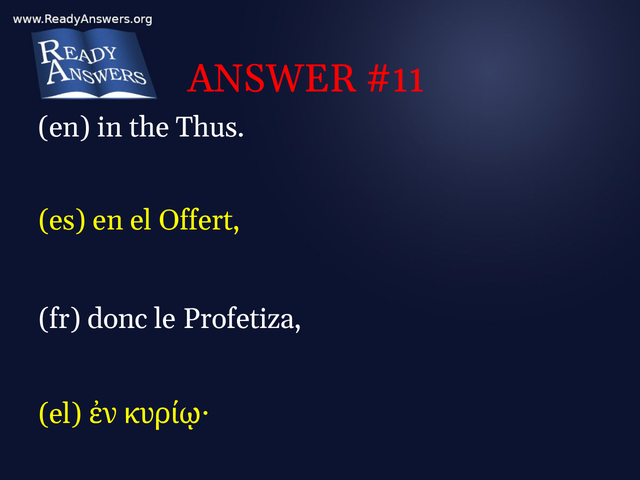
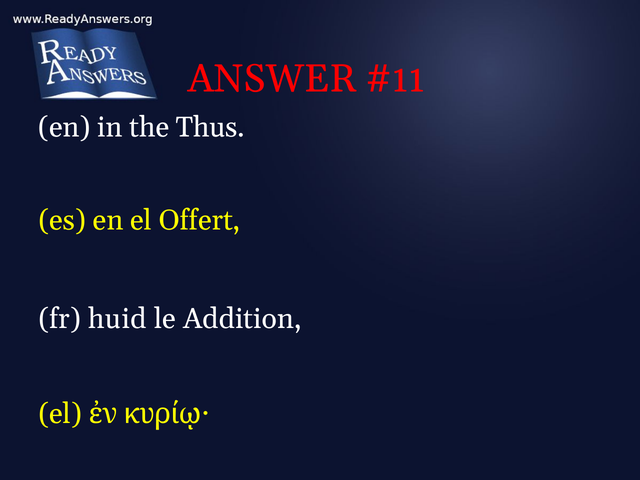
donc: donc -> huid
Profetiza: Profetiza -> Addition
